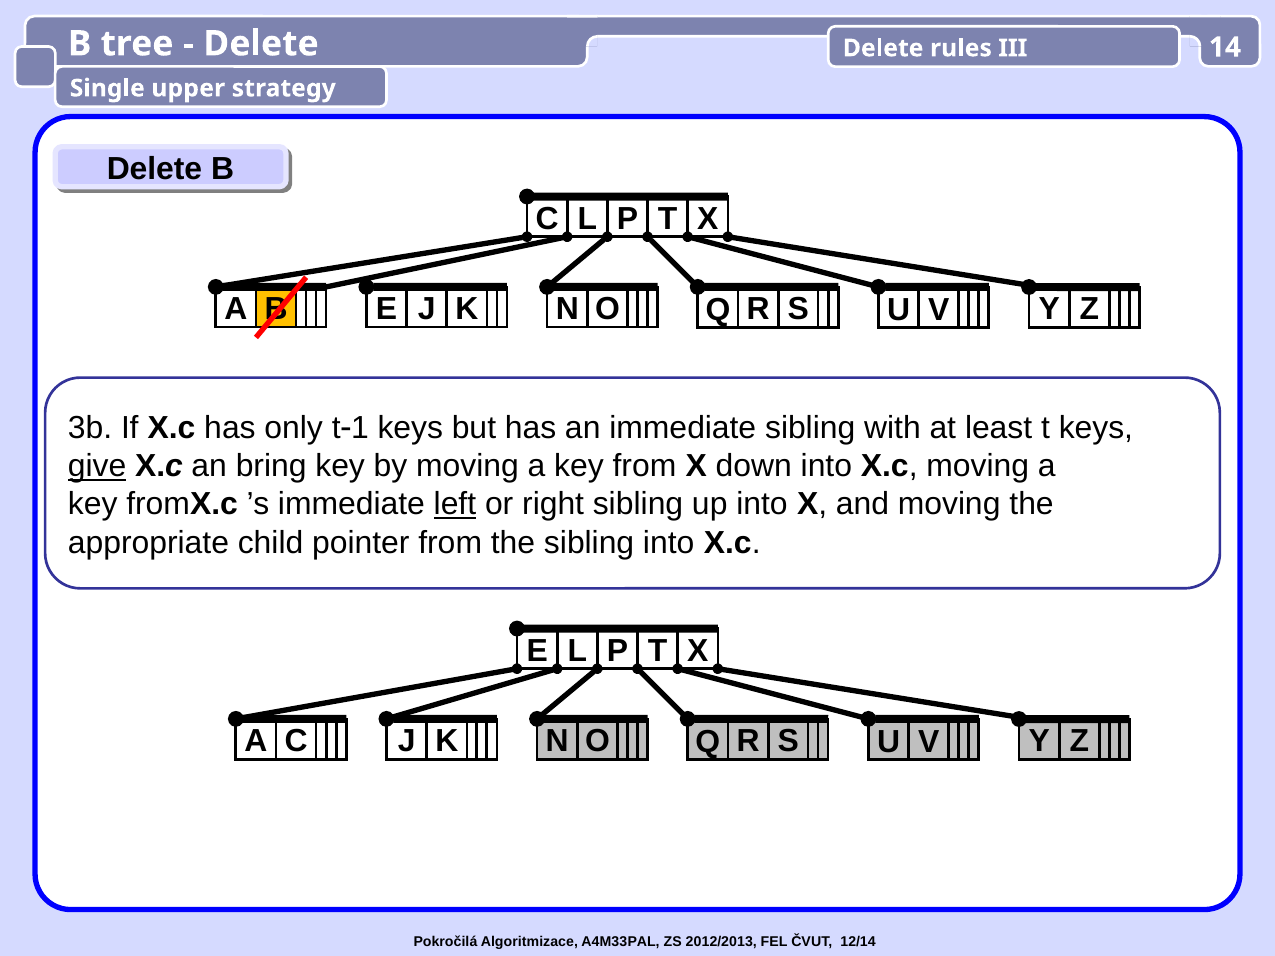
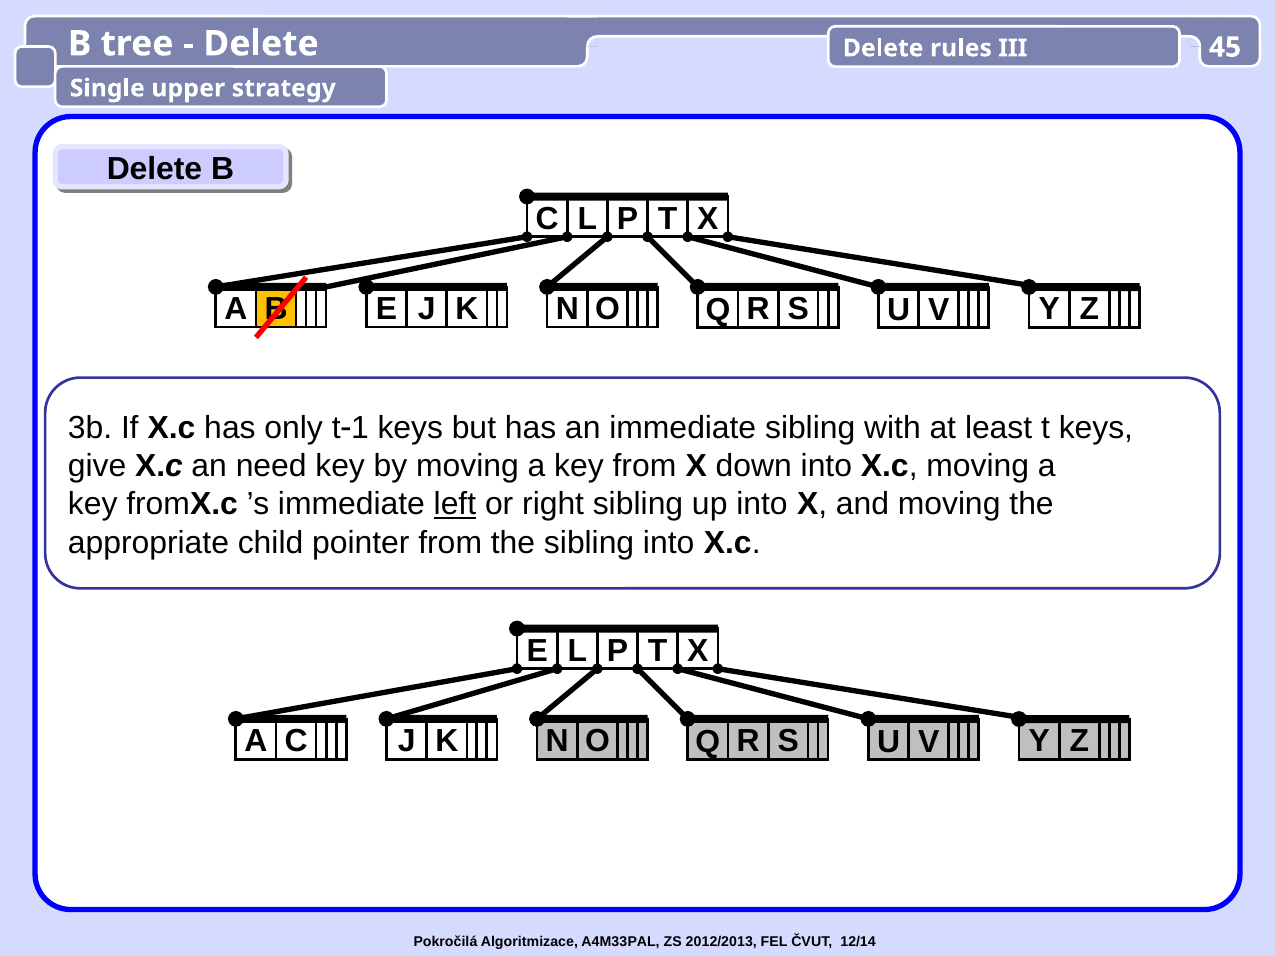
14: 14 -> 45
give underline: present -> none
bring: bring -> need
